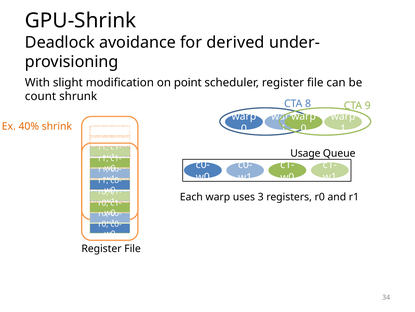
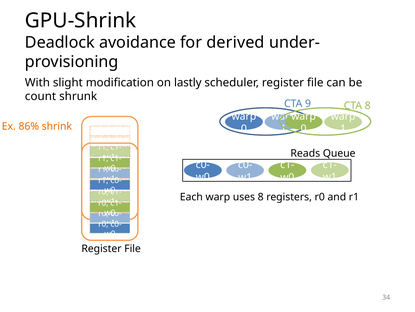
point: point -> lastly
8: 8 -> 9
CTA 9: 9 -> 8
40%: 40% -> 86%
Usage: Usage -> Reads
uses 3: 3 -> 8
